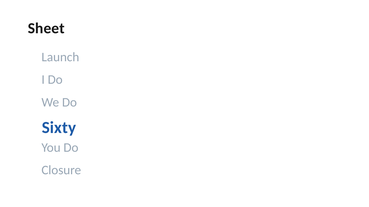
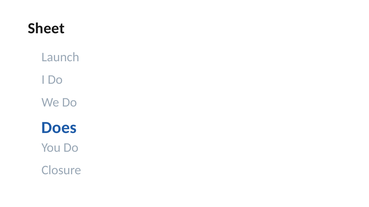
Sixty: Sixty -> Does
